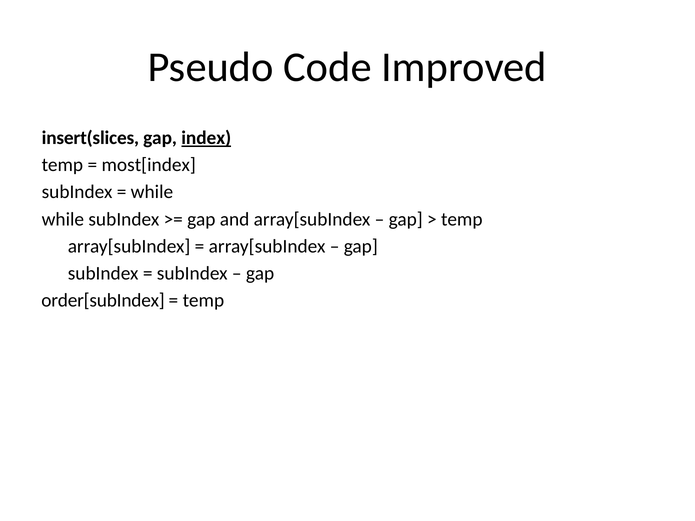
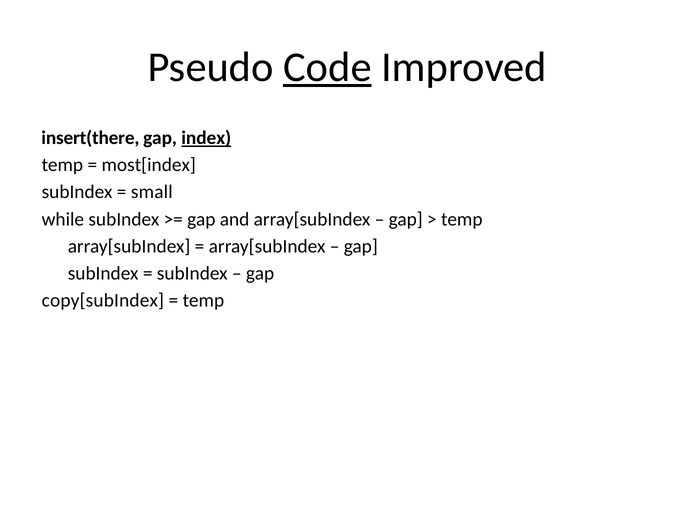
Code underline: none -> present
insert(slices: insert(slices -> insert(there
while at (152, 192): while -> small
order[subIndex: order[subIndex -> copy[subIndex
